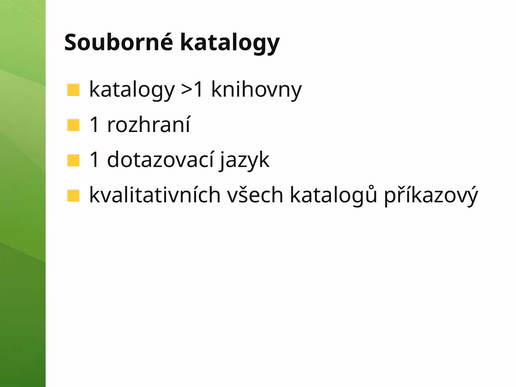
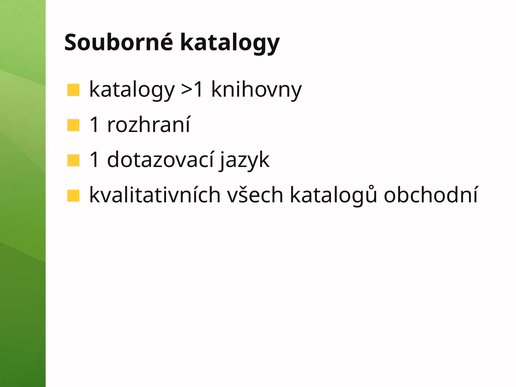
příkazový: příkazový -> obchodní
